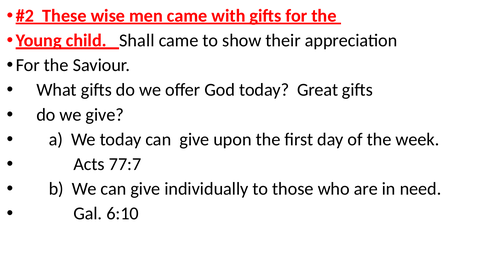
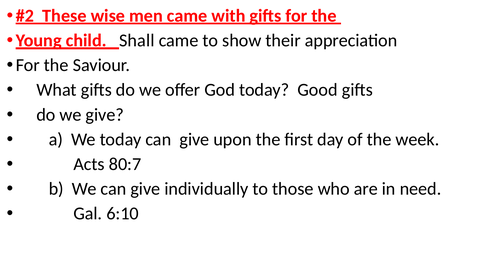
Great: Great -> Good
77:7: 77:7 -> 80:7
